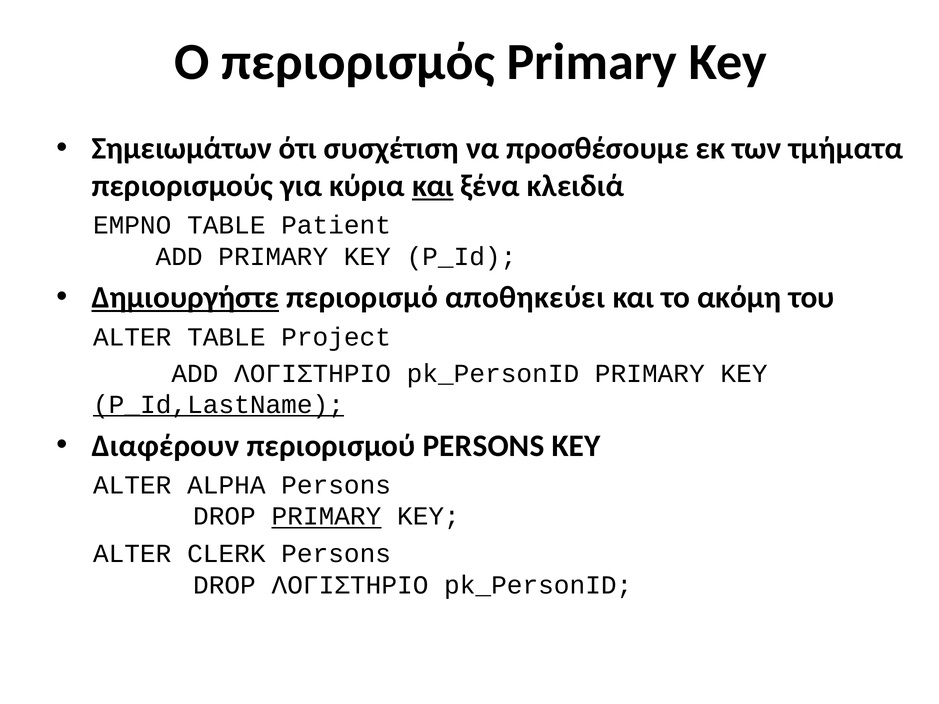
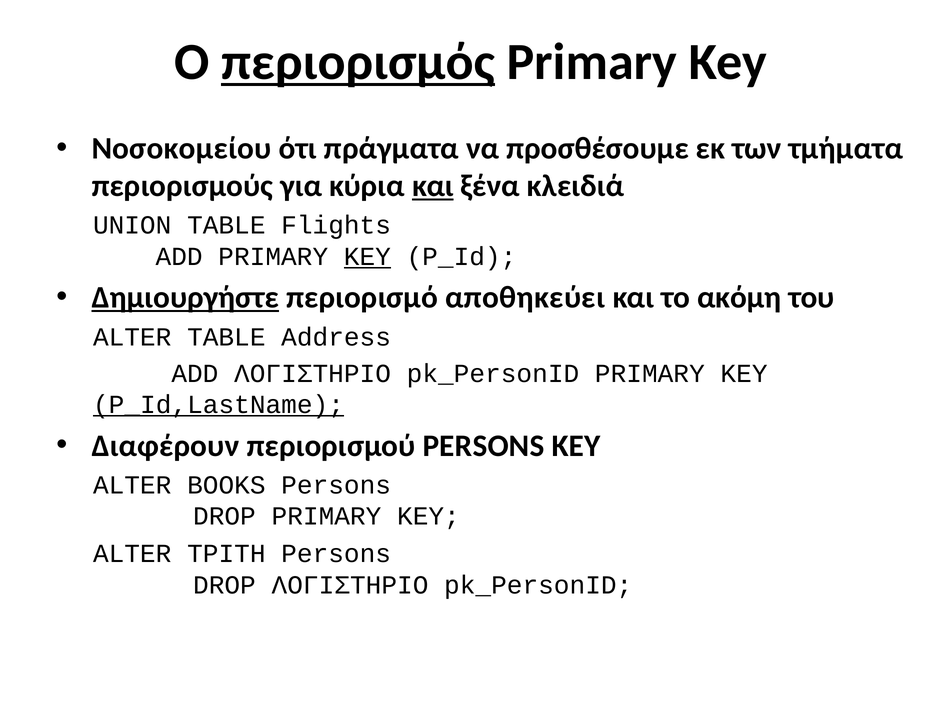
περιορισμός underline: none -> present
Σημειωμάτων: Σημειωμάτων -> Νοσοκομείου
συσχέτιση: συσχέτιση -> πράγματα
EMPNO: EMPNO -> UNION
Patient: Patient -> Flights
KEY at (367, 257) underline: none -> present
Project: Project -> Address
ALPHA: ALPHA -> BOOKS
PRIMARY at (326, 517) underline: present -> none
CLERK: CLERK -> ΤΡΙΤΗ
